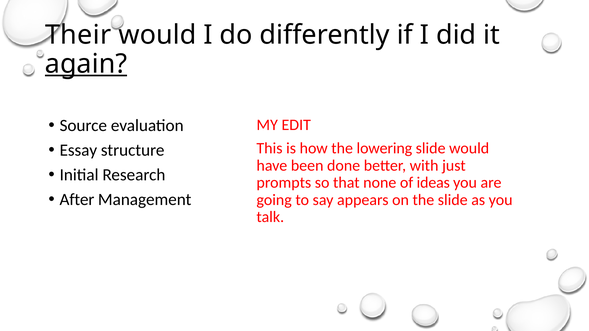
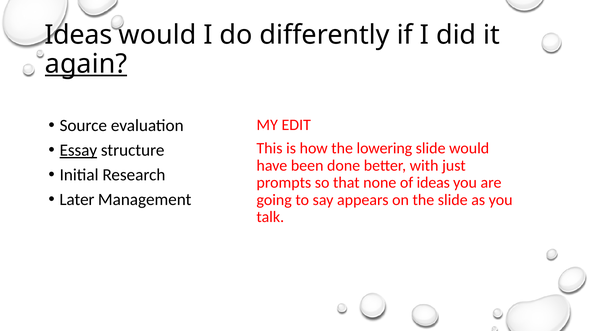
Their at (78, 35): Their -> Ideas
Essay underline: none -> present
After: After -> Later
